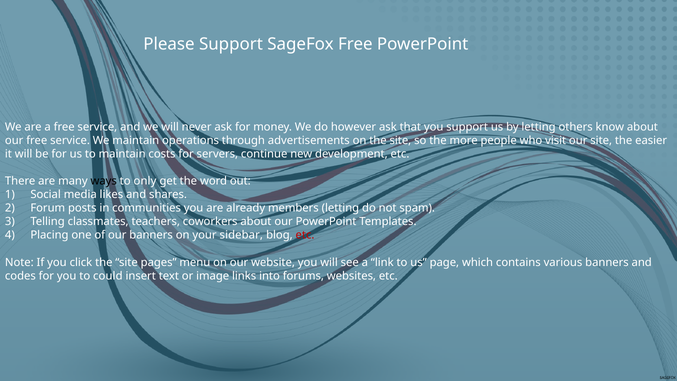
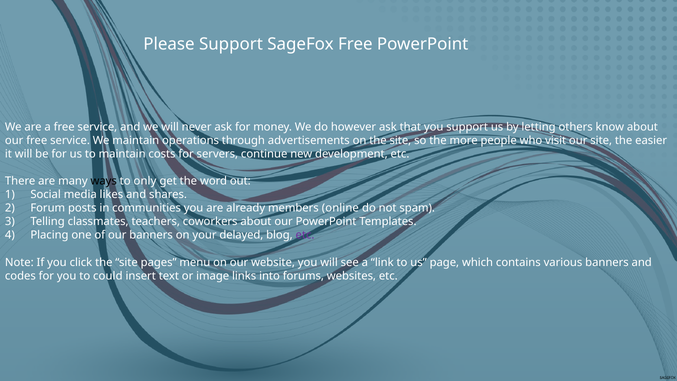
members letting: letting -> online
sidebar: sidebar -> delayed
etc at (305, 235) colour: red -> purple
